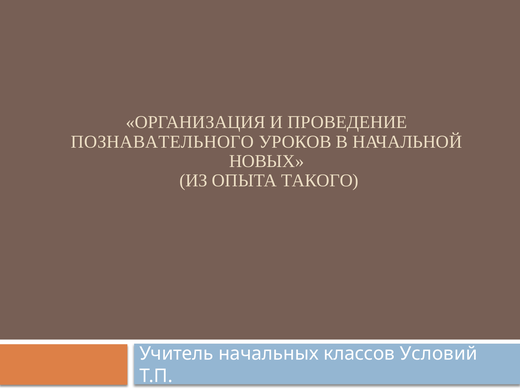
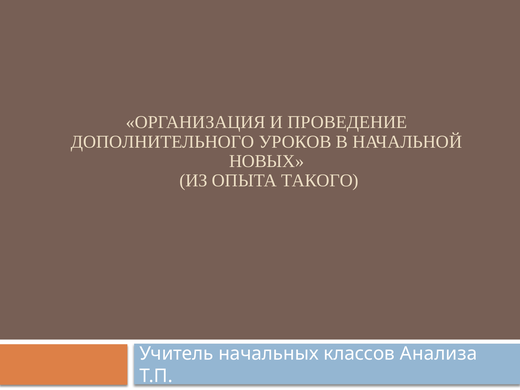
ПОЗНАВАТЕЛЬНОГО: ПОЗНАВАТЕЛЬНОГО -> ДОПОЛНИТЕЛЬНОГО
Условий: Условий -> Анализа
